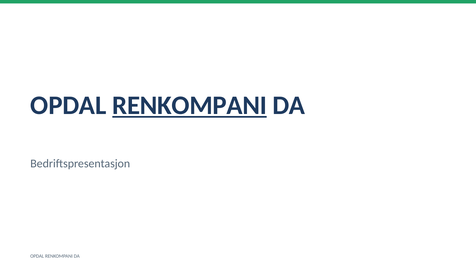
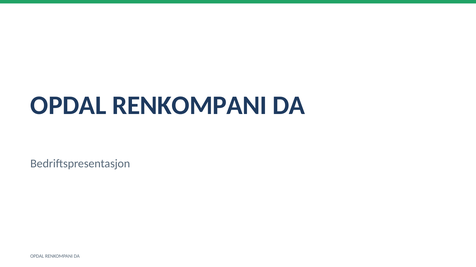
RENKOMPANI at (190, 106) underline: present -> none
